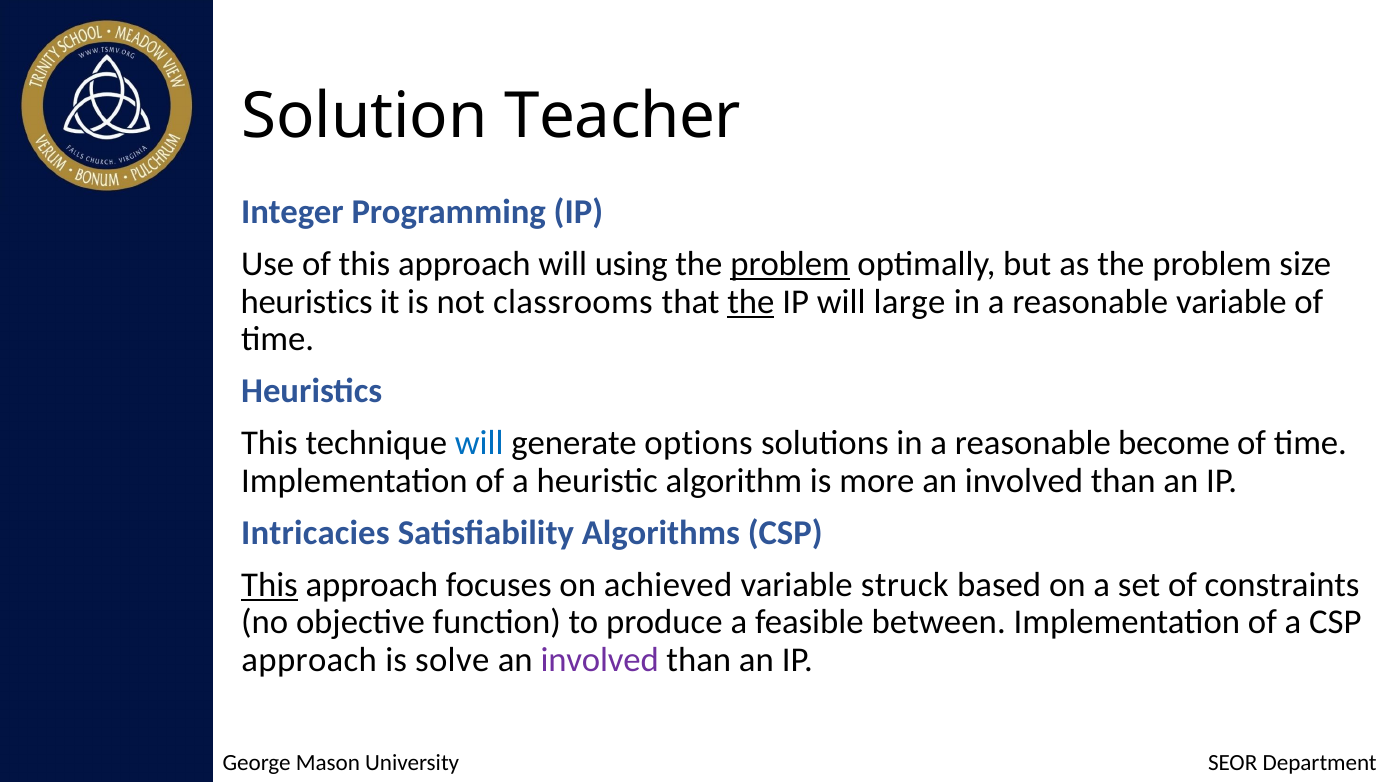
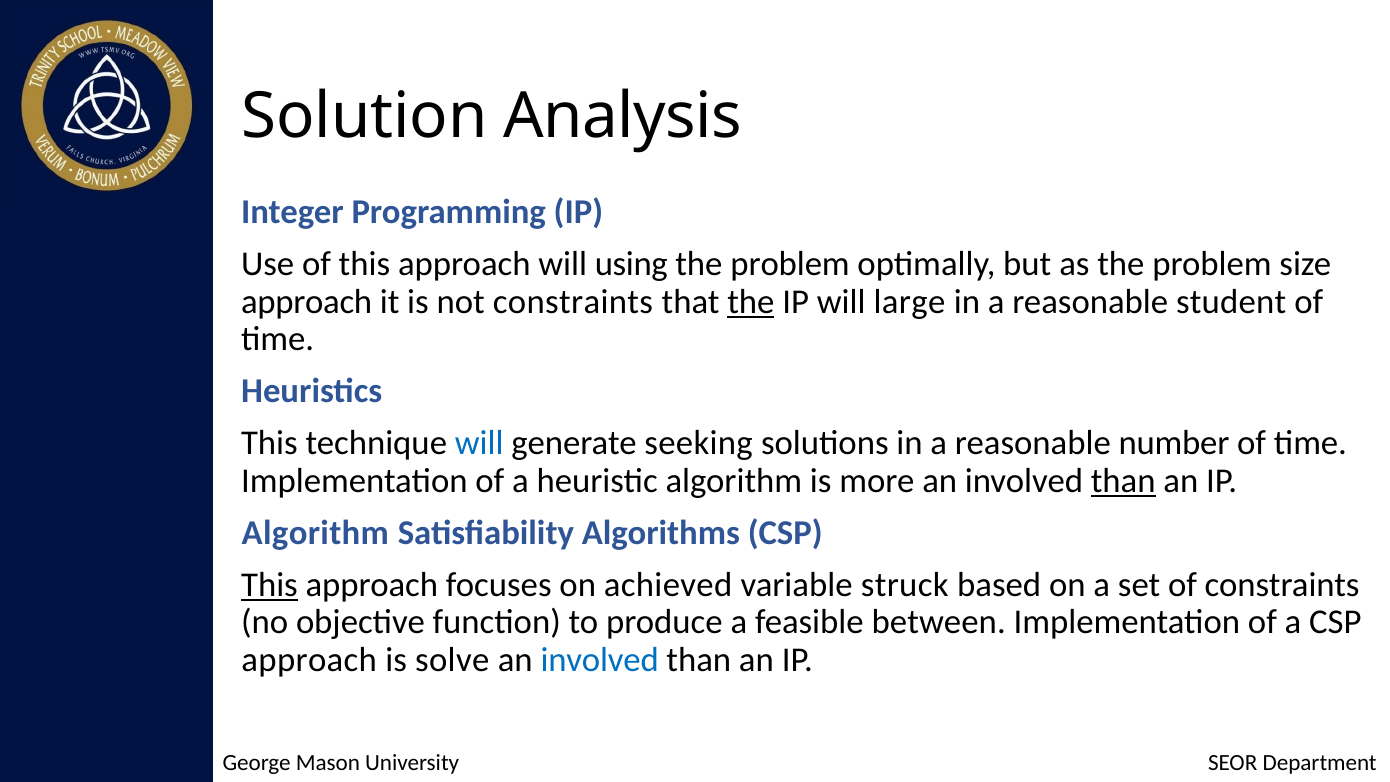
Teacher: Teacher -> Analysis
problem at (790, 264) underline: present -> none
heuristics at (307, 302): heuristics -> approach
not classrooms: classrooms -> constraints
reasonable variable: variable -> student
options: options -> seeking
become: become -> number
than at (1123, 481) underline: none -> present
Intricacies at (315, 533): Intricacies -> Algorithm
involved at (600, 660) colour: purple -> blue
